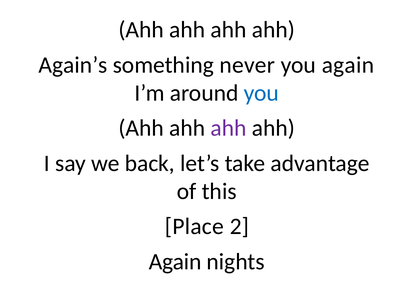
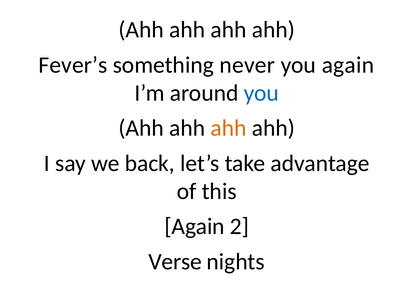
Again’s: Again’s -> Fever’s
ahh at (229, 128) colour: purple -> orange
Place at (194, 227): Place -> Again
Again at (175, 262): Again -> Verse
